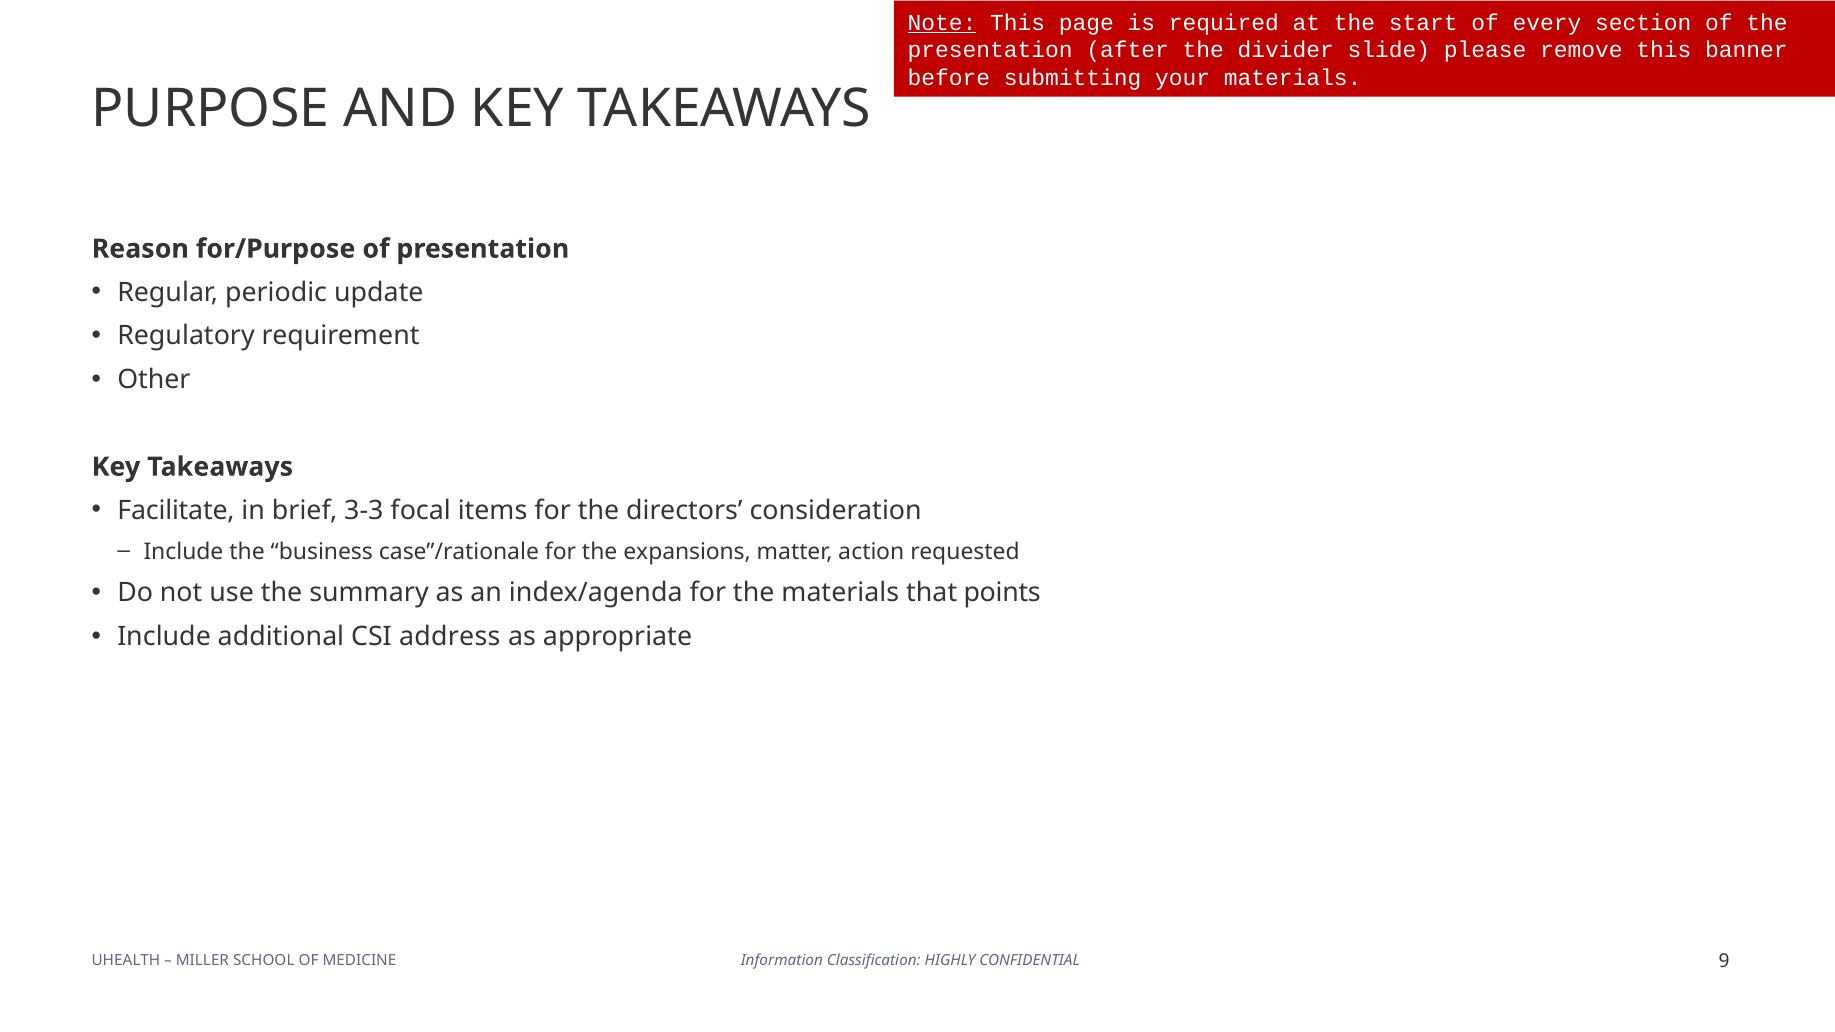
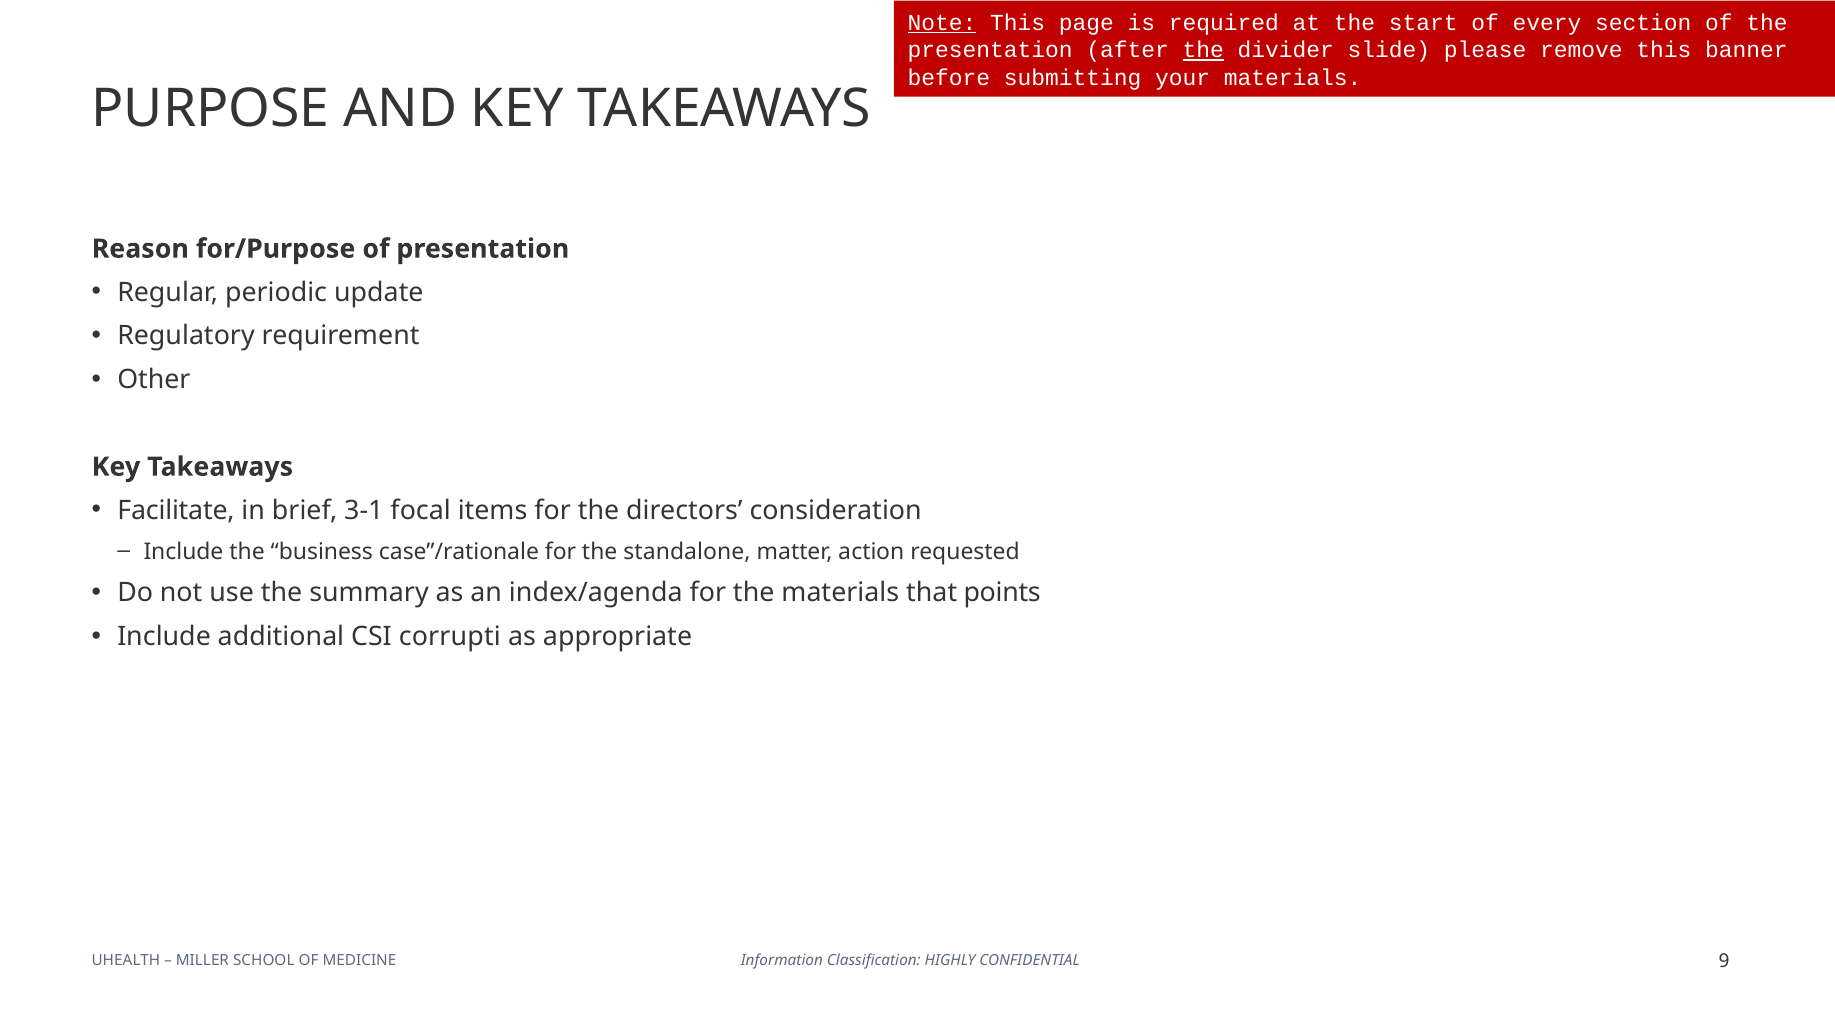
the at (1203, 50) underline: none -> present
3-3: 3-3 -> 3-1
expansions: expansions -> standalone
address: address -> corrupti
